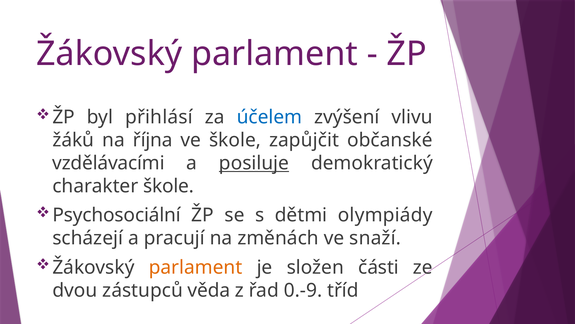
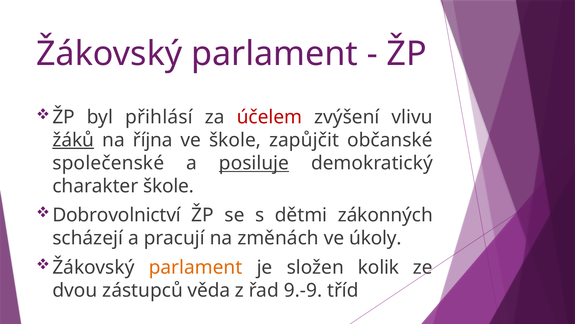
účelem colour: blue -> red
žáků underline: none -> present
vzdělávacími: vzdělávacími -> společenské
Psychosociální: Psychosociální -> Dobrovolnictví
olympiády: olympiády -> zákonných
snaží: snaží -> úkoly
části: části -> kolik
0.-9: 0.-9 -> 9.-9
